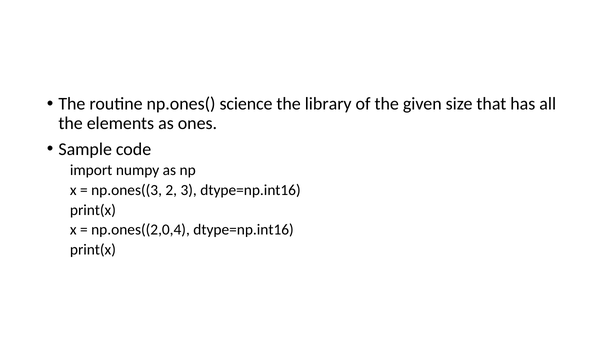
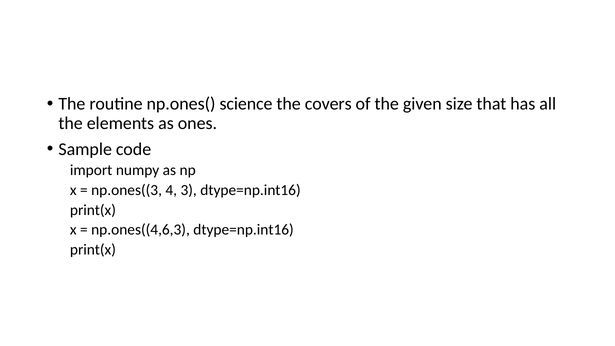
library: library -> covers
2: 2 -> 4
np.ones((2,0,4: np.ones((2,0,4 -> np.ones((4,6,3
